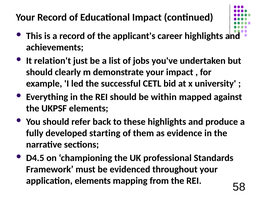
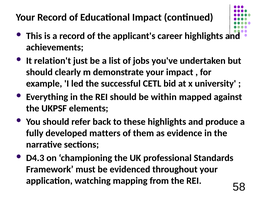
starting: starting -> matters
D4.5: D4.5 -> D4.3
application elements: elements -> watching
